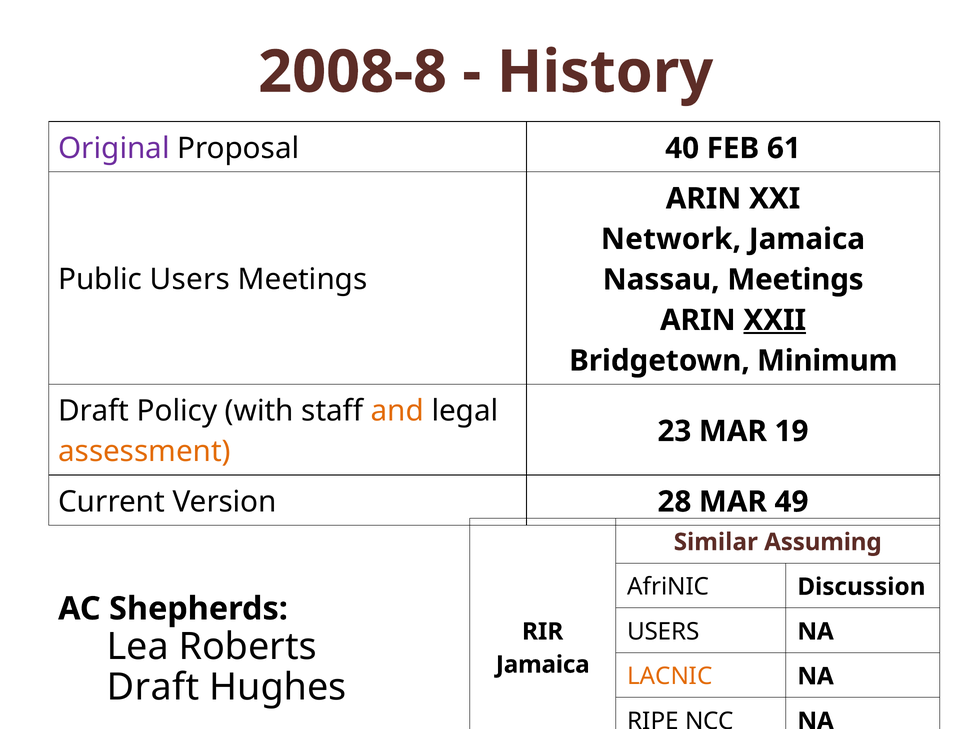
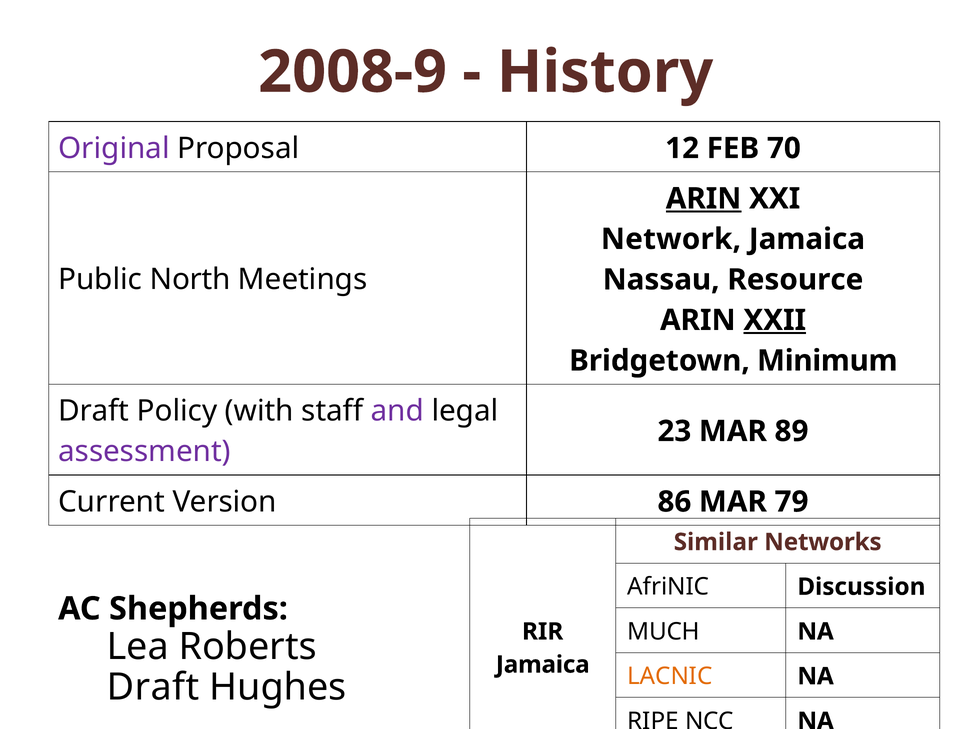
2008-8: 2008-8 -> 2008-9
40: 40 -> 12
61: 61 -> 70
ARIN at (704, 199) underline: none -> present
Public Users: Users -> North
Nassau Meetings: Meetings -> Resource
and colour: orange -> purple
19: 19 -> 89
assessment colour: orange -> purple
28: 28 -> 86
49: 49 -> 79
Assuming: Assuming -> Networks
USERS at (663, 632): USERS -> MUCH
